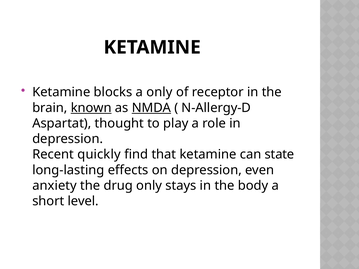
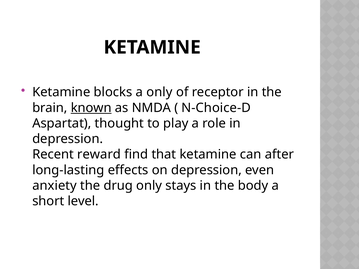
NMDA underline: present -> none
N-Allergy-D: N-Allergy-D -> N-Choice-D
quickly: quickly -> reward
state: state -> after
